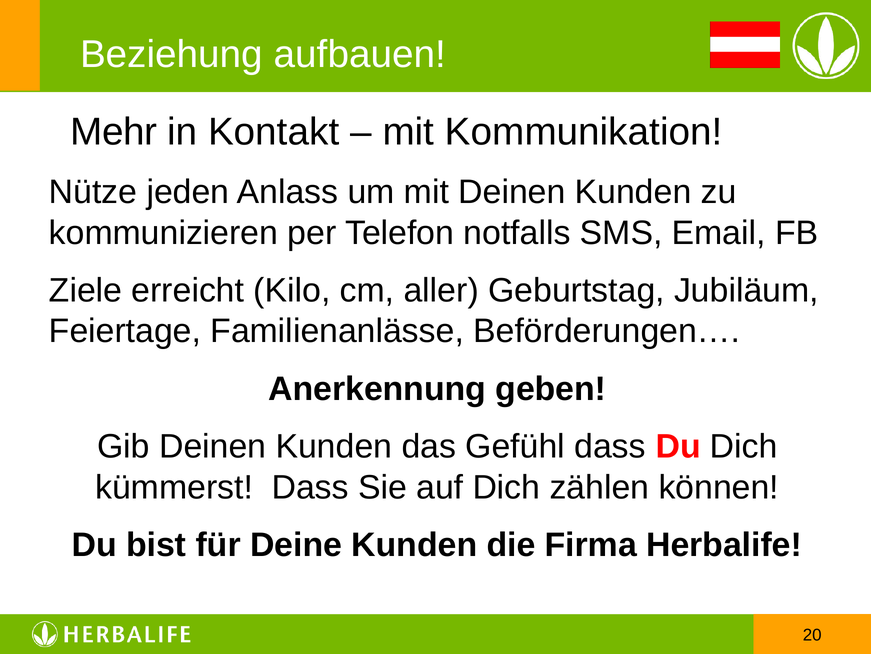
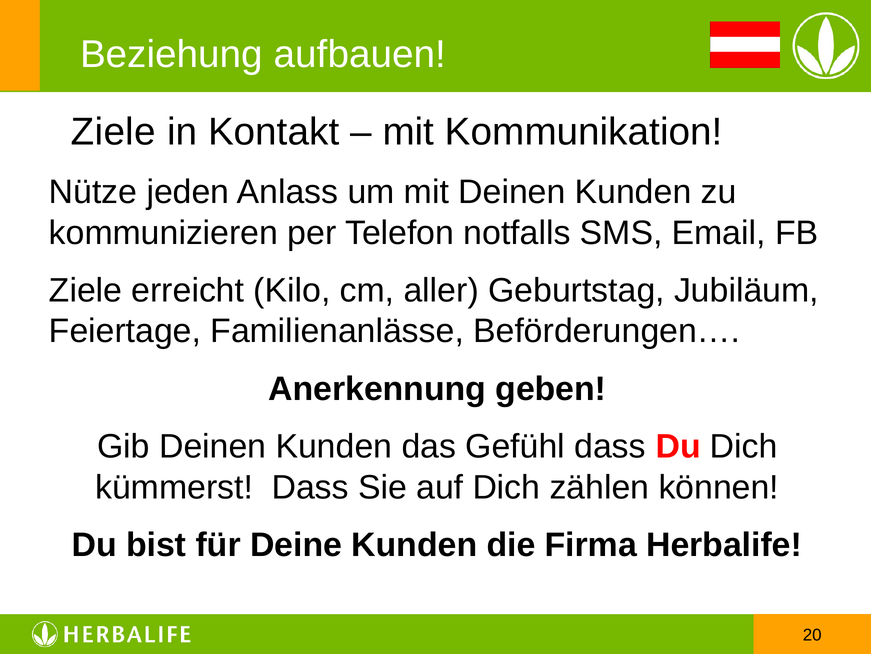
Mehr at (114, 132): Mehr -> Ziele
